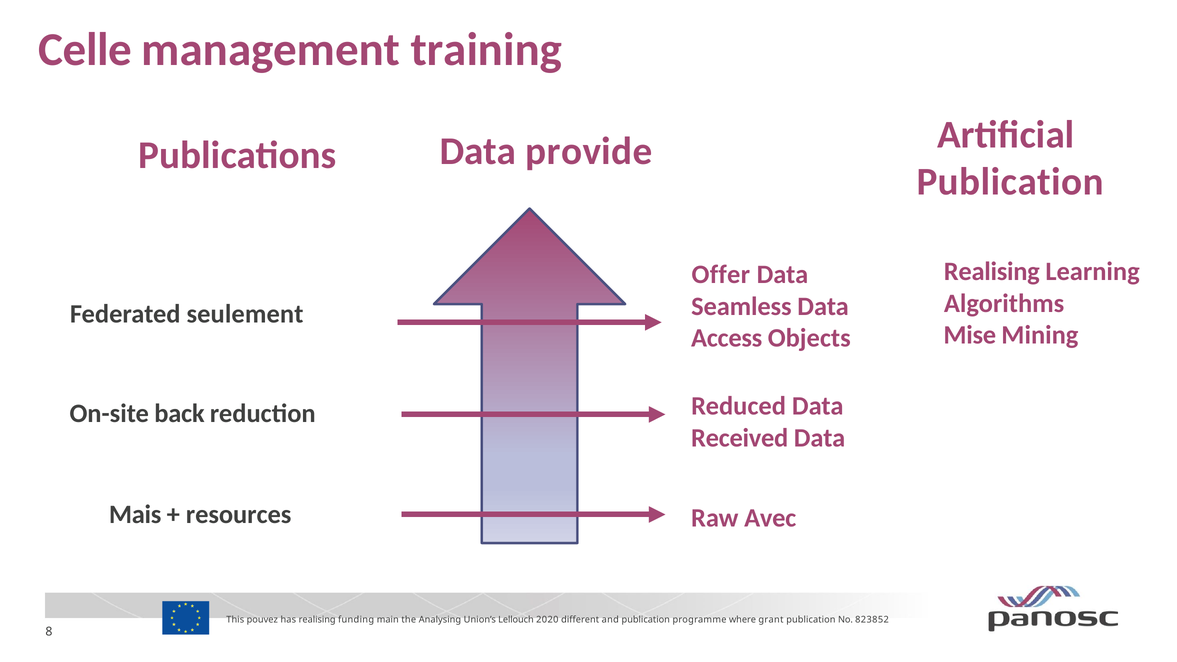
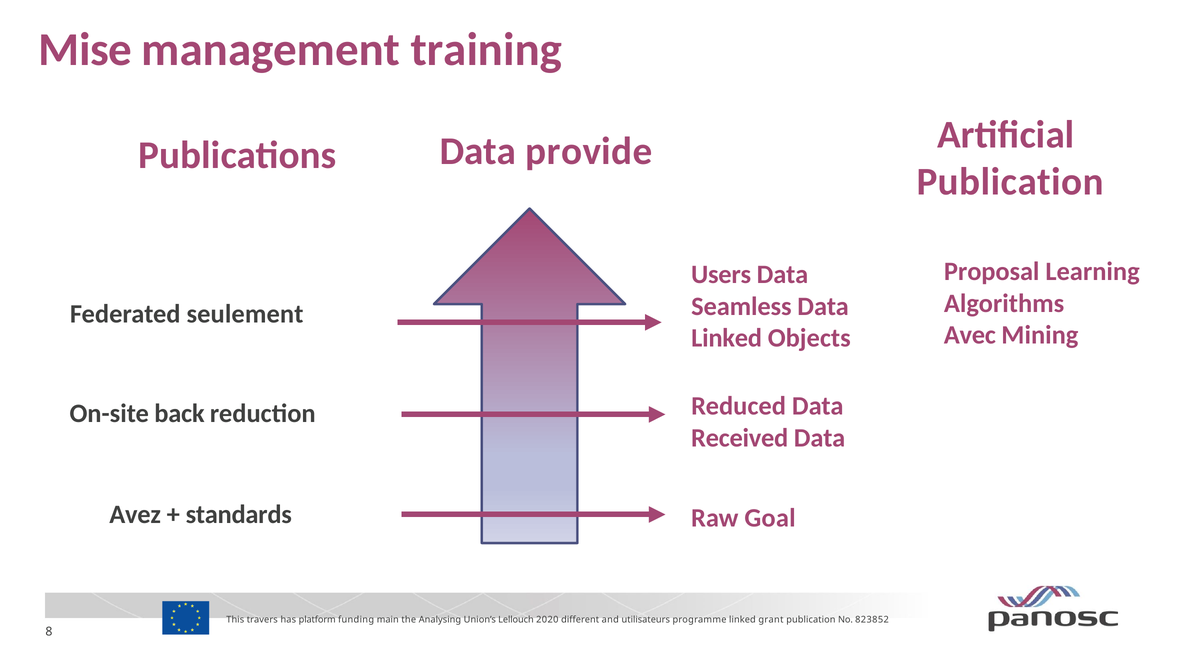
Celle: Celle -> Mise
Realising at (992, 272): Realising -> Proposal
Offer: Offer -> Users
Mise: Mise -> Avec
Access at (727, 338): Access -> Linked
Mais: Mais -> Avez
resources: resources -> standards
Avec: Avec -> Goal
pouvez: pouvez -> travers
has realising: realising -> platform
and publication: publication -> utilisateurs
programme where: where -> linked
